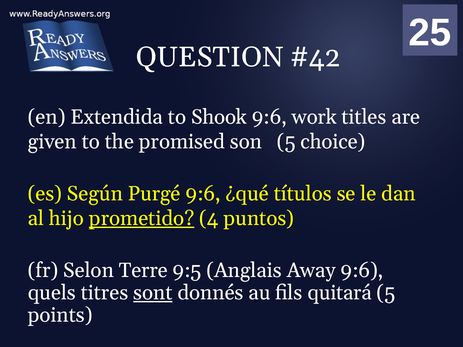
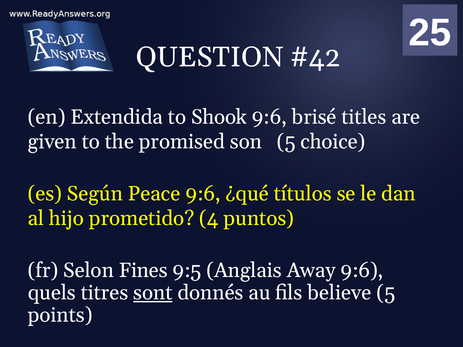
work: work -> brisé
Purgé: Purgé -> Peace
prometido underline: present -> none
Terre: Terre -> Fines
quitará: quitará -> believe
